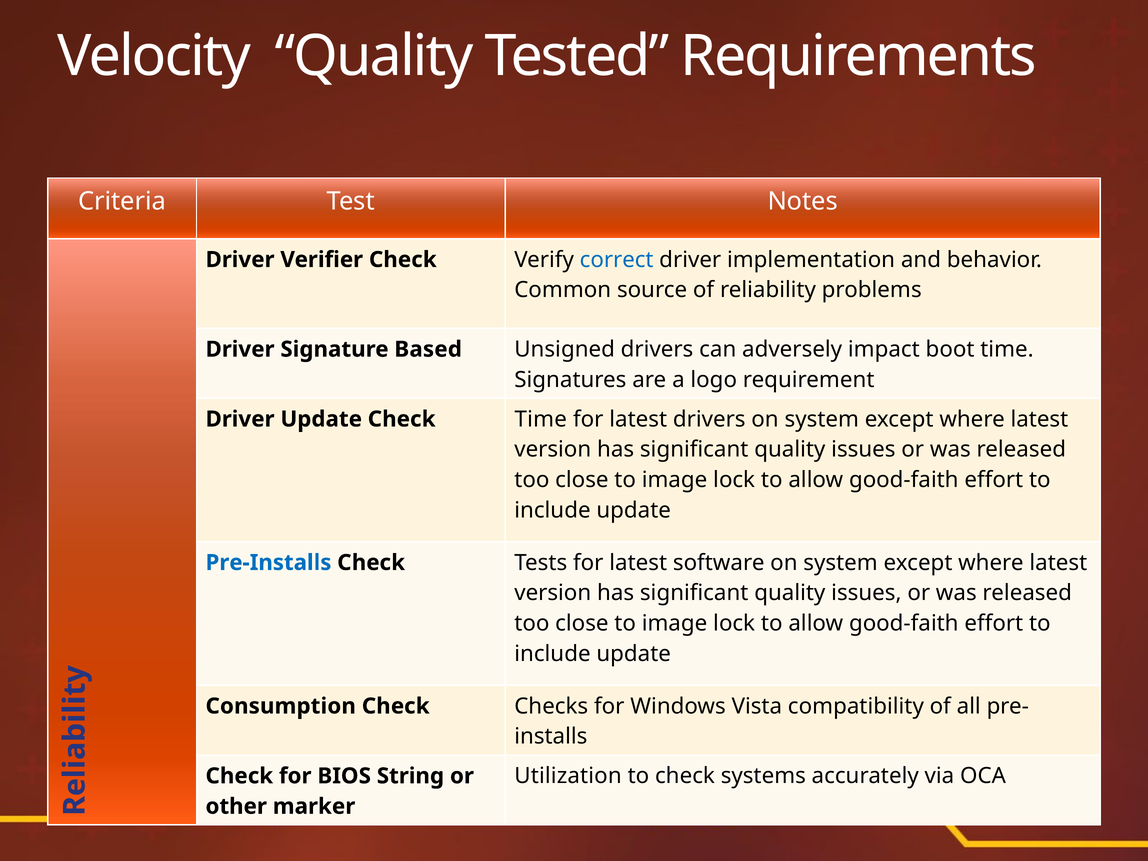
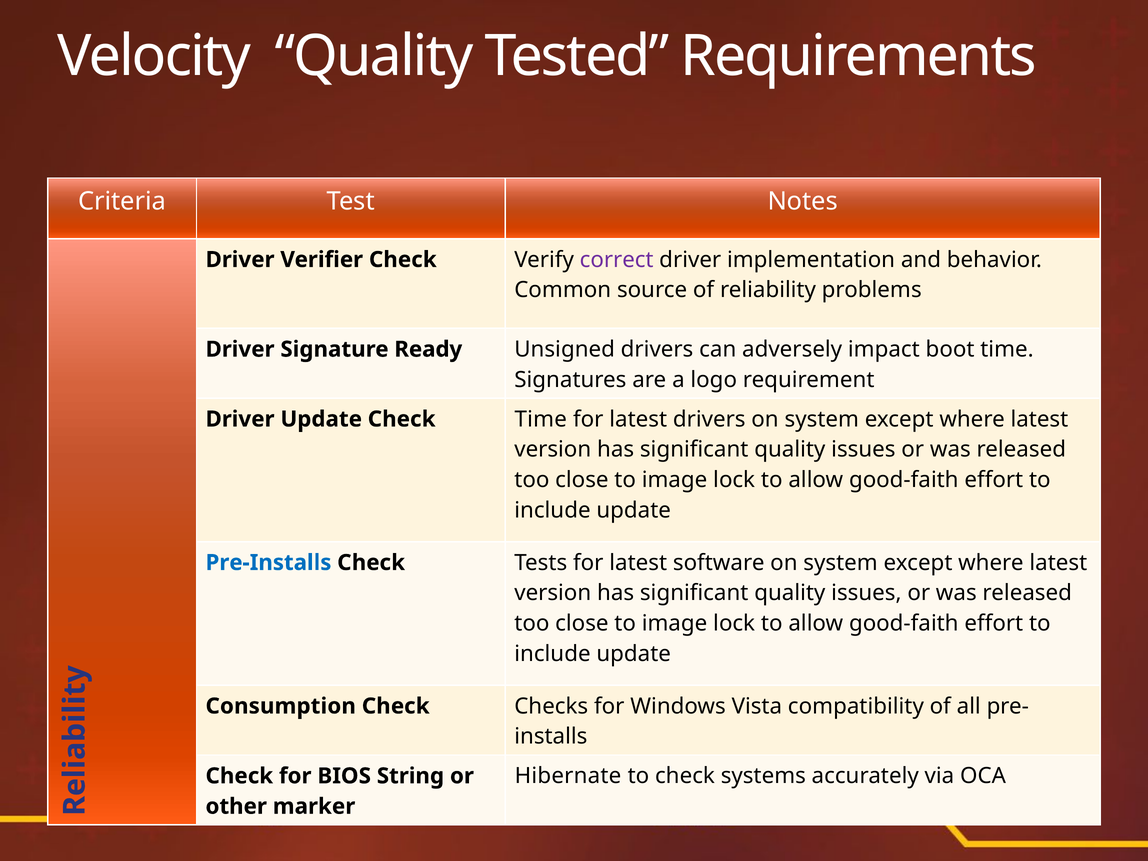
correct colour: blue -> purple
Based: Based -> Ready
Utilization: Utilization -> Hibernate
